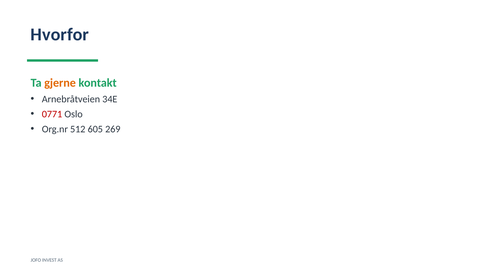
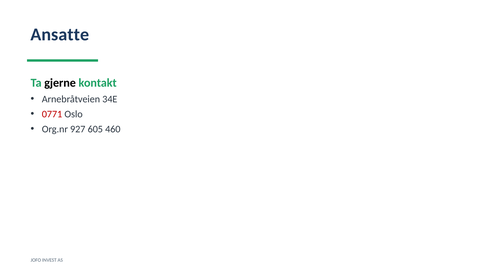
Hvorfor: Hvorfor -> Ansatte
gjerne colour: orange -> black
512: 512 -> 927
269: 269 -> 460
